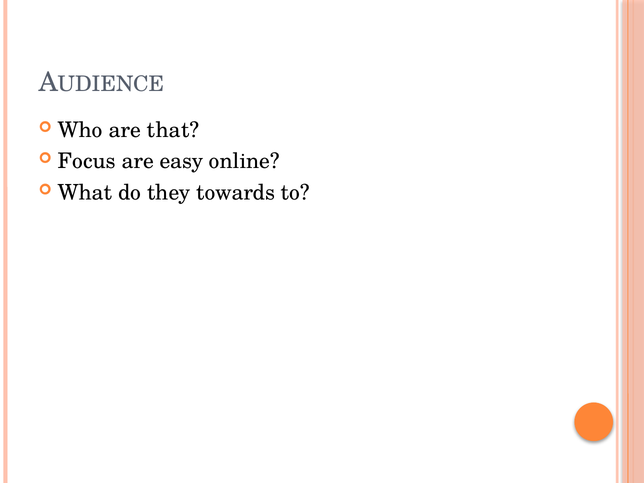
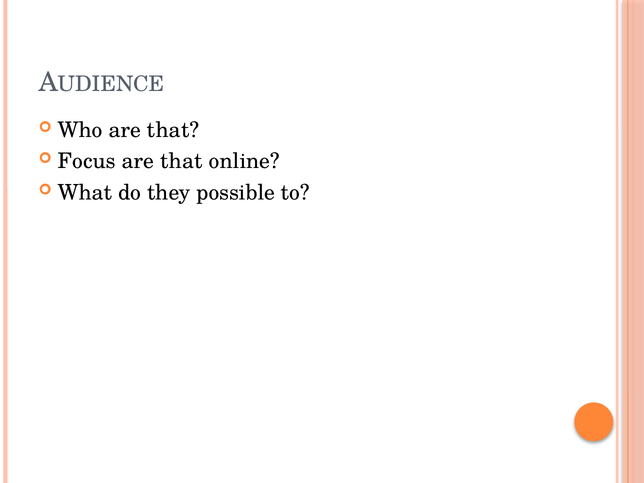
easy at (182, 161): easy -> that
towards: towards -> possible
